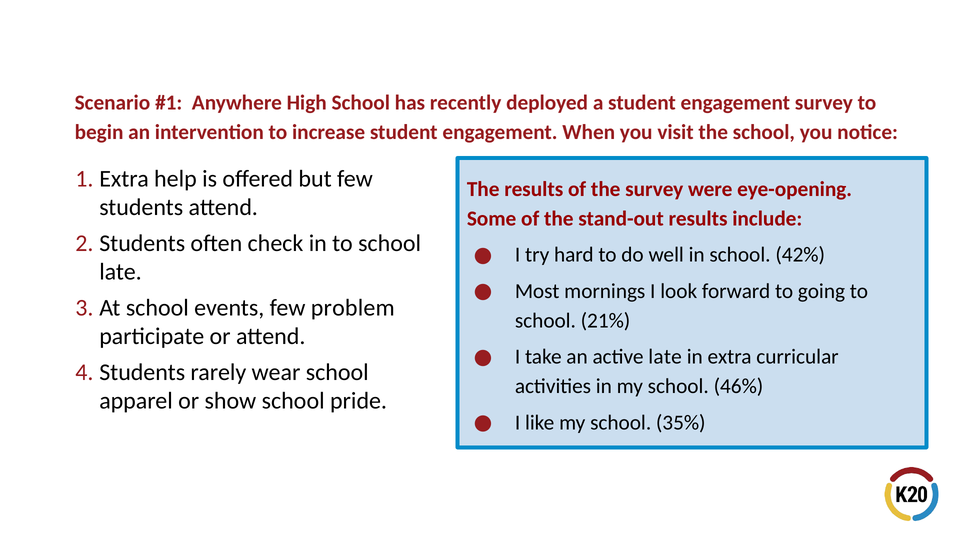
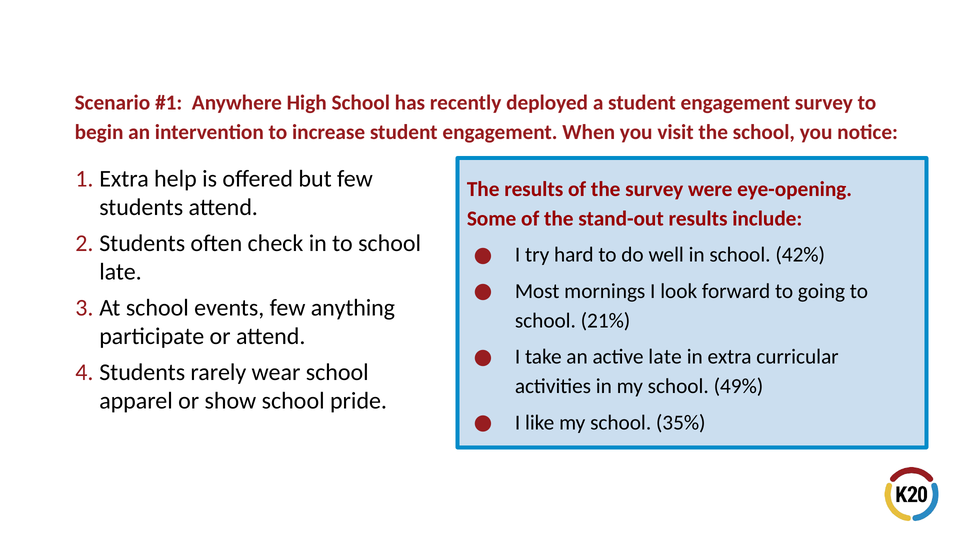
problem: problem -> anything
46%: 46% -> 49%
